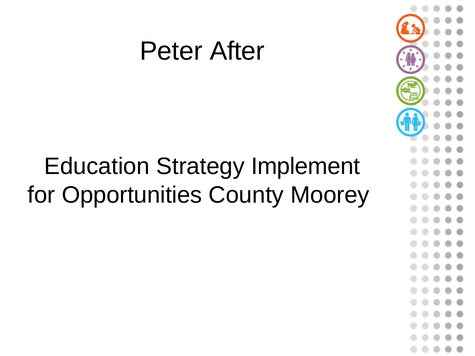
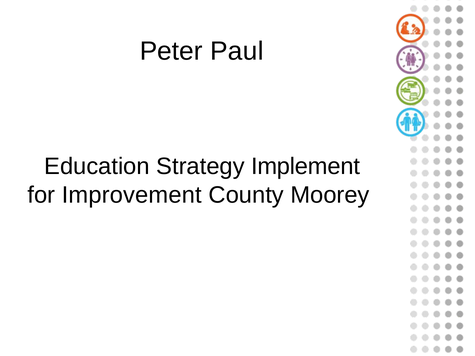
After: After -> Paul
Opportunities: Opportunities -> Improvement
